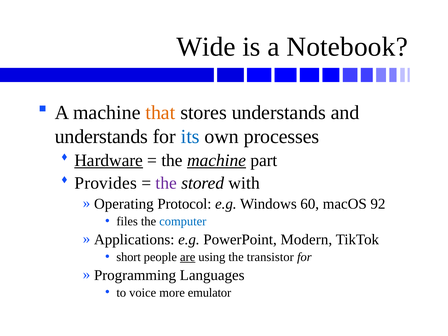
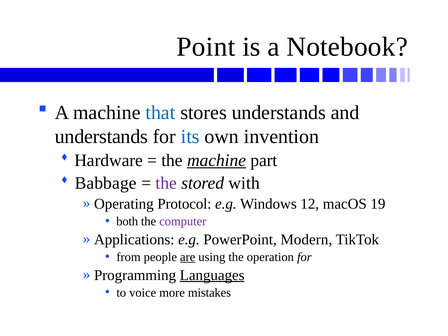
Wide: Wide -> Point
that colour: orange -> blue
processes: processes -> invention
Hardware underline: present -> none
Provides: Provides -> Babbage
60: 60 -> 12
92: 92 -> 19
files: files -> both
computer colour: blue -> purple
short: short -> from
transistor: transistor -> operation
Languages underline: none -> present
emulator: emulator -> mistakes
